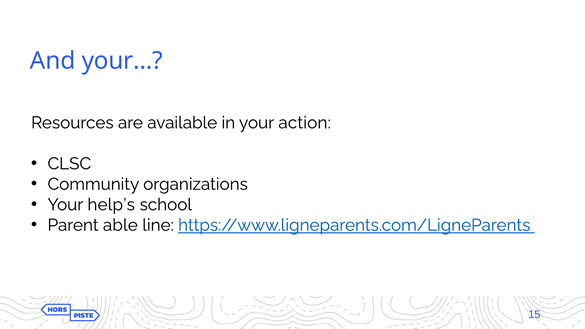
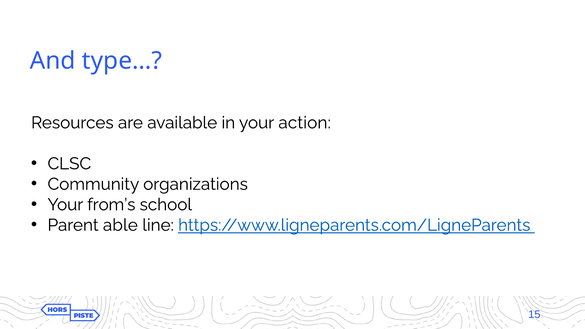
your…: your… -> type…
help’s: help’s -> from’s
